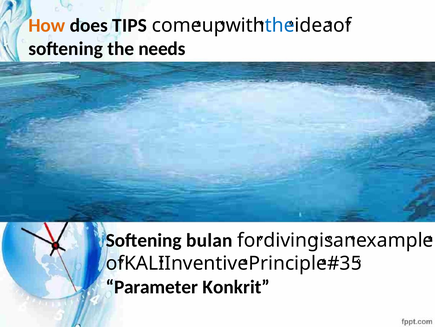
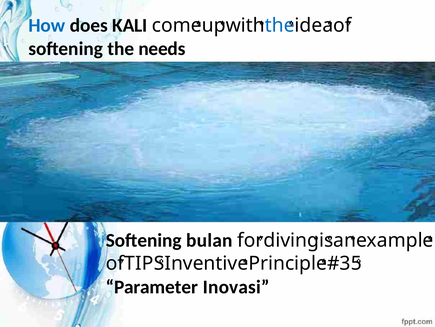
How colour: orange -> blue
TIPS: TIPS -> KALI
KALI: KALI -> TIPS
Konkrit: Konkrit -> Inovasi
